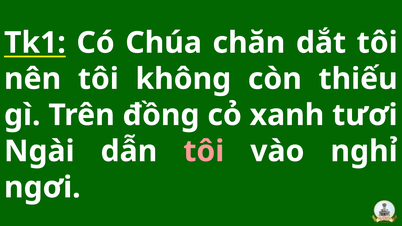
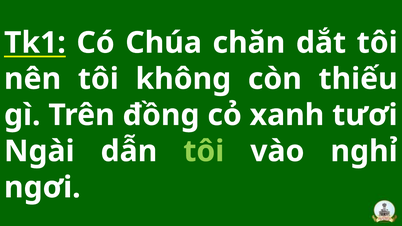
tôi at (204, 151) colour: pink -> light green
